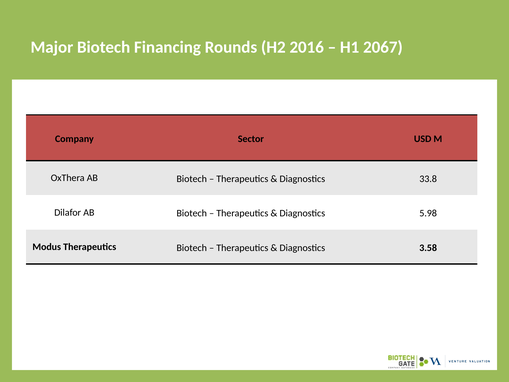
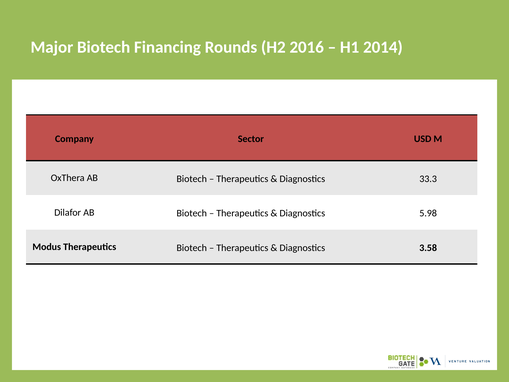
2067: 2067 -> 2014
33.8: 33.8 -> 33.3
